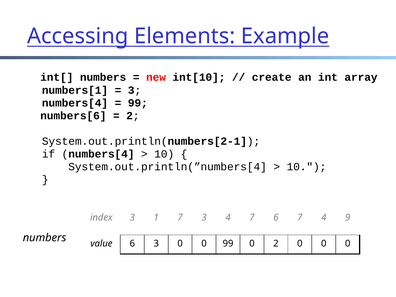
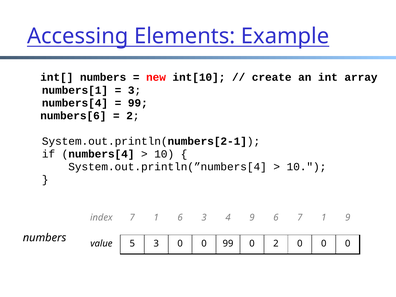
index 3: 3 -> 7
1 7: 7 -> 6
4 7: 7 -> 9
6 7 4: 4 -> 1
value 6: 6 -> 5
